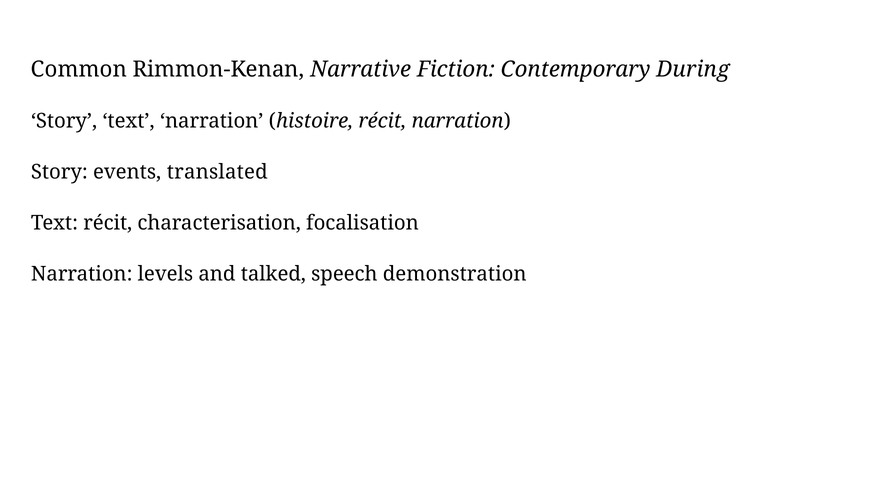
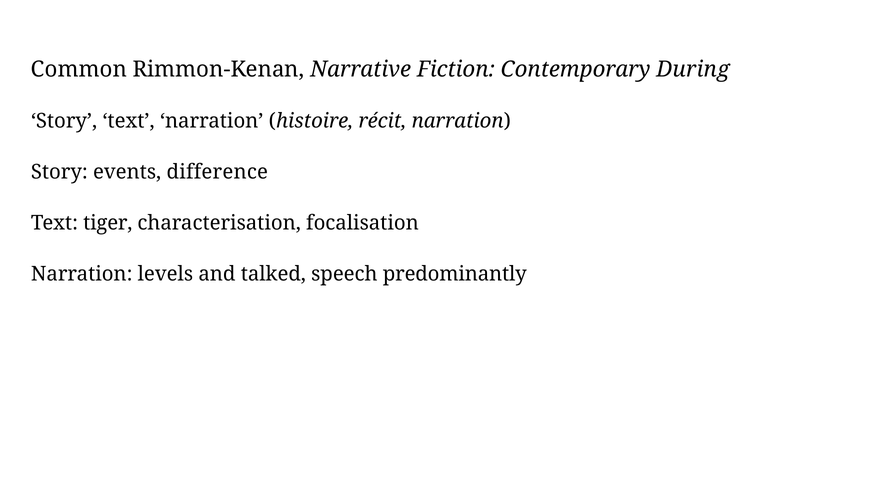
translated: translated -> difference
Text récit: récit -> tiger
demonstration: demonstration -> predominantly
